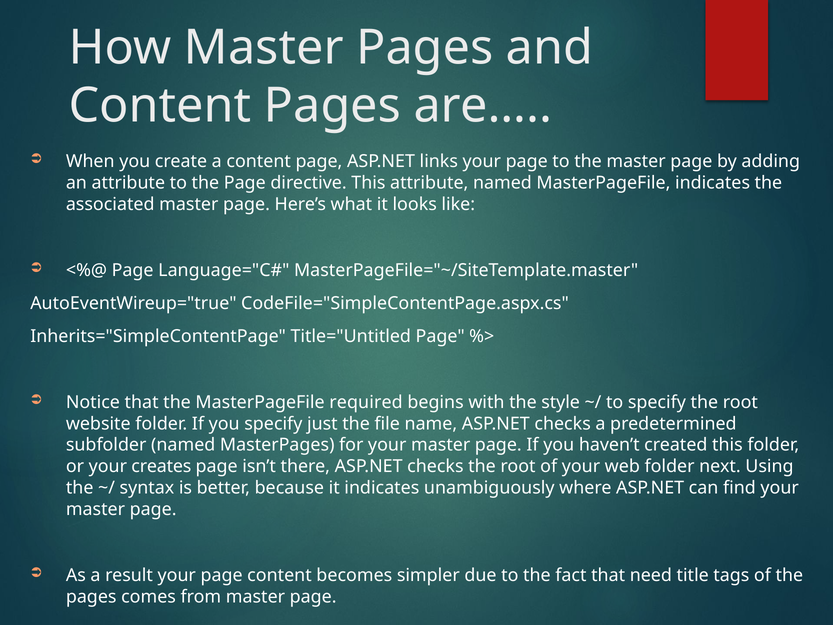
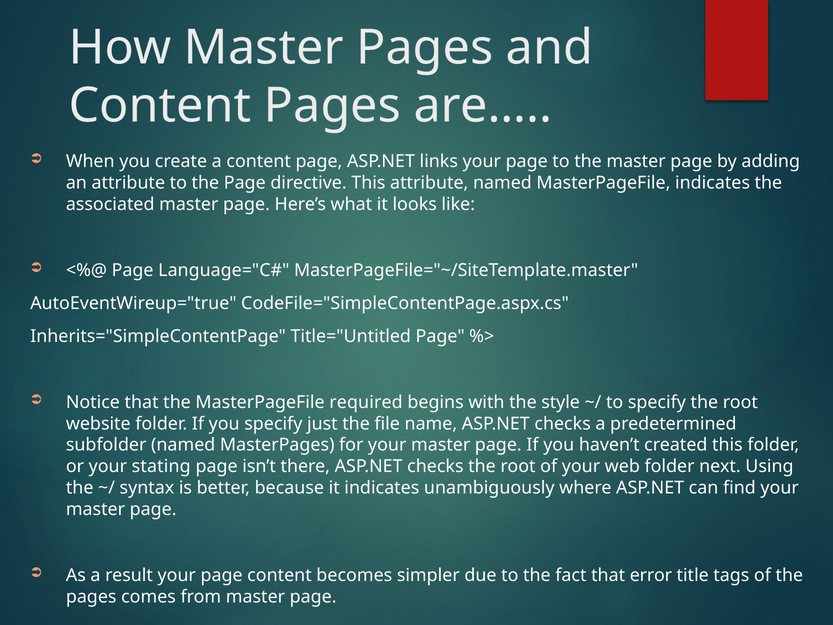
creates: creates -> stating
need: need -> error
